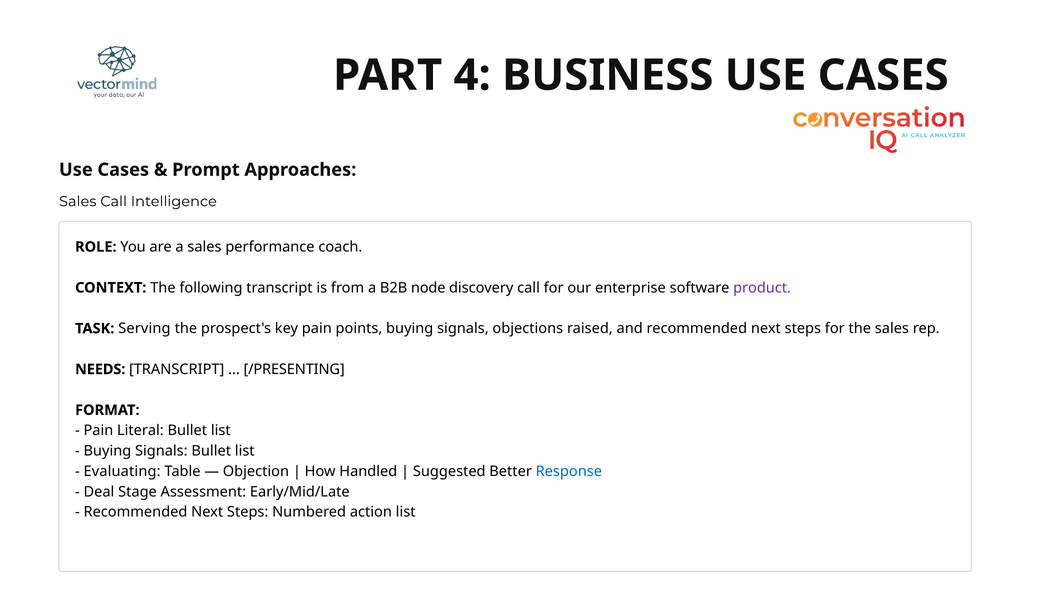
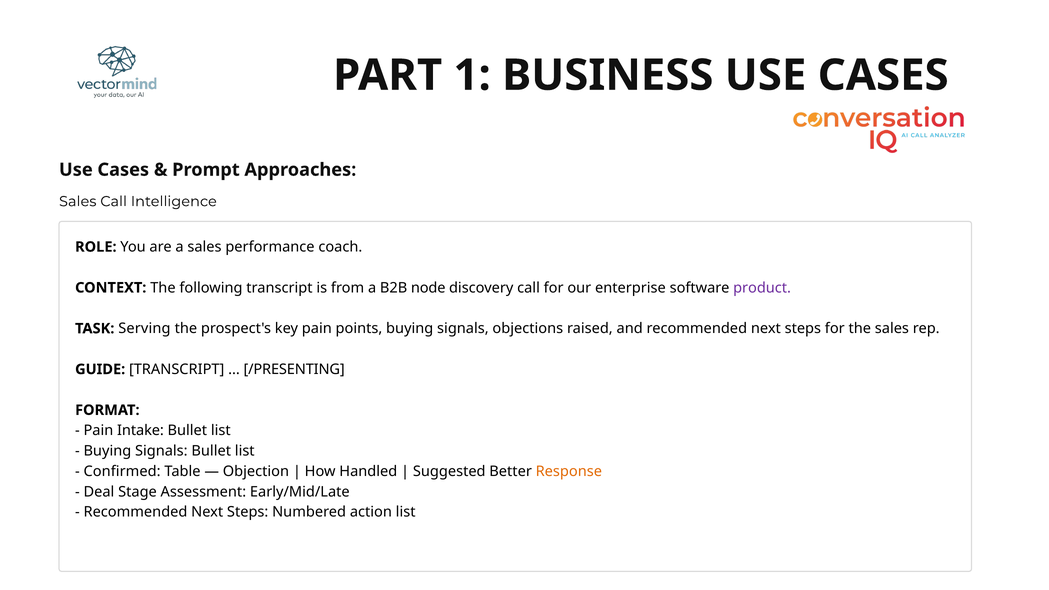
4: 4 -> 1
NEEDS: NEEDS -> GUIDE
Literal: Literal -> Intake
Evaluating: Evaluating -> Confirmed
Response colour: blue -> orange
